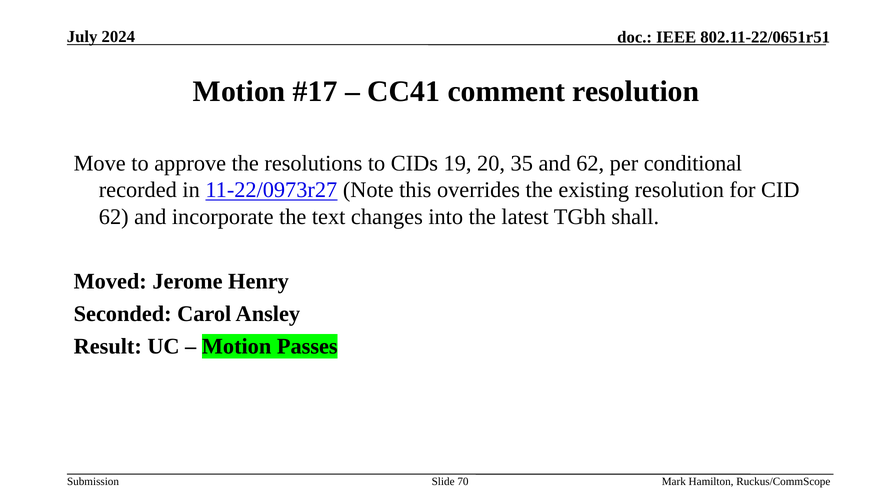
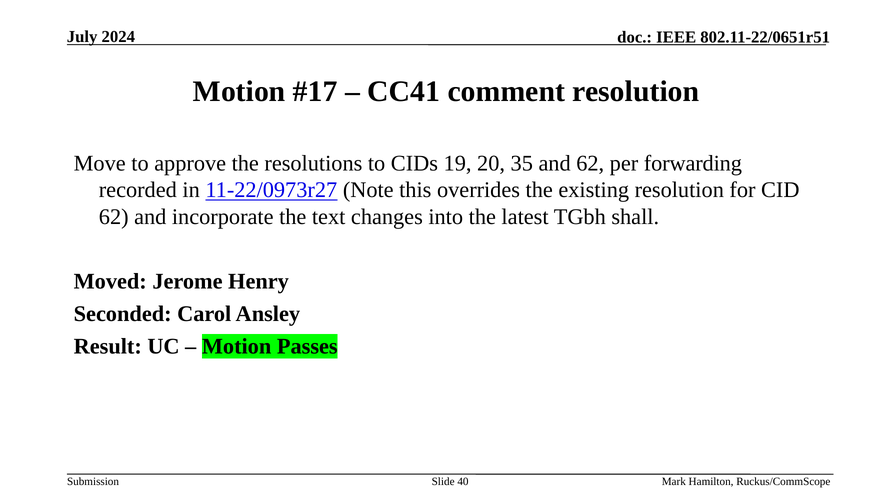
conditional: conditional -> forwarding
70: 70 -> 40
